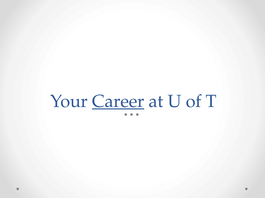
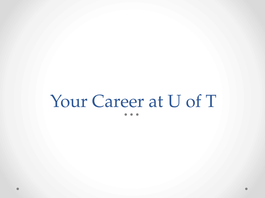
Career underline: present -> none
